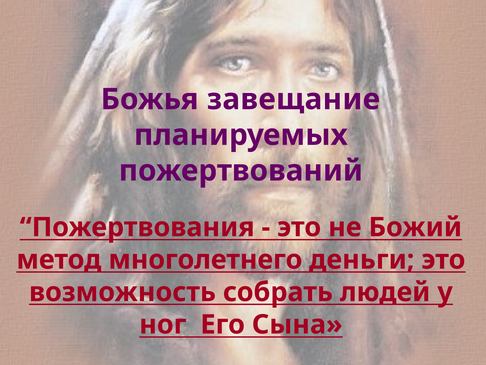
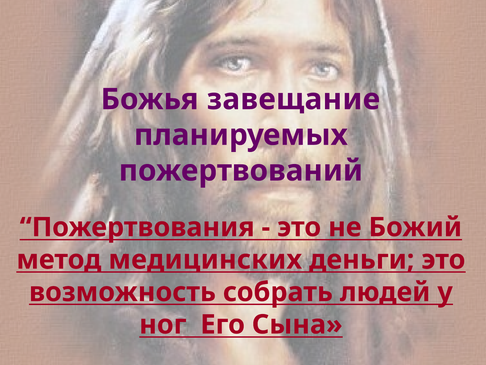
многолетнего: многолетнего -> медицинских
